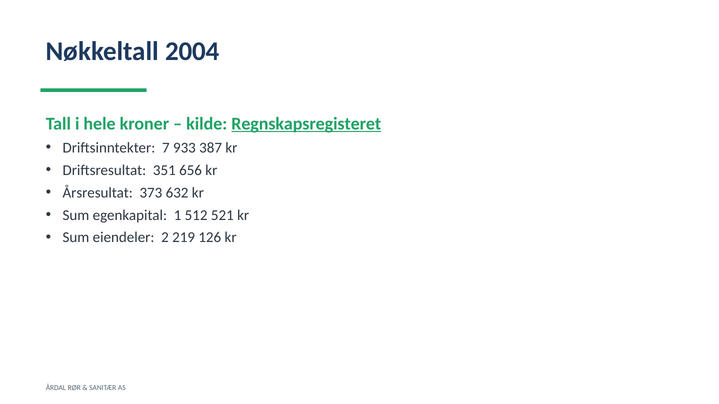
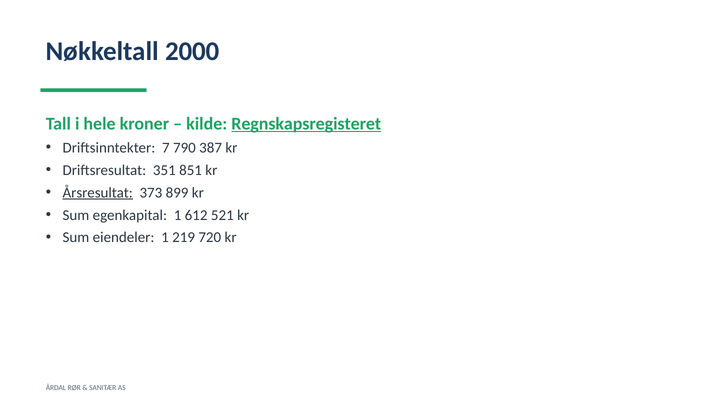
2004: 2004 -> 2000
933: 933 -> 790
656: 656 -> 851
Årsresultat underline: none -> present
632: 632 -> 899
512: 512 -> 612
eiendeler 2: 2 -> 1
126: 126 -> 720
